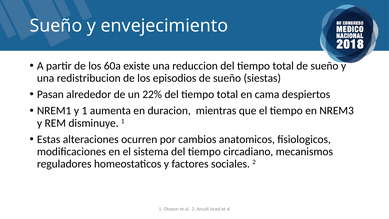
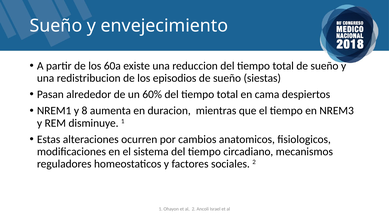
22%: 22% -> 60%
y 1: 1 -> 8
